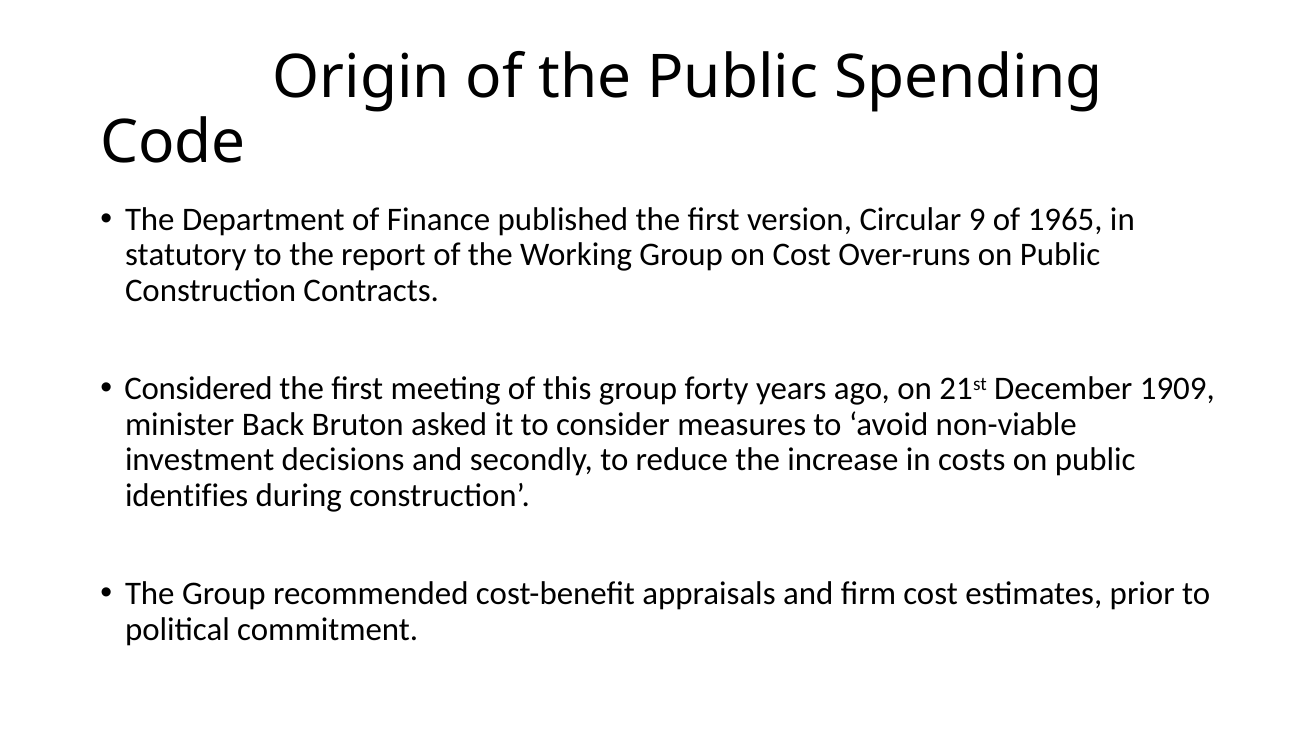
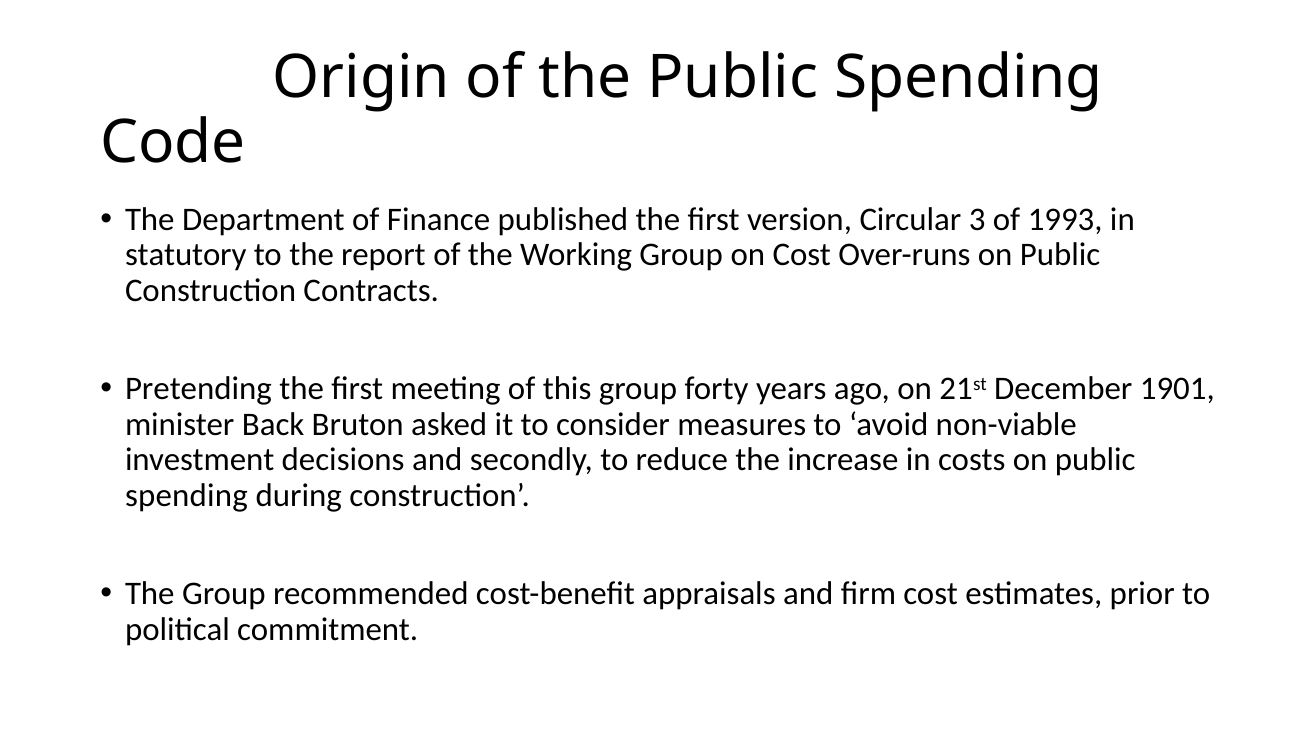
9: 9 -> 3
1965: 1965 -> 1993
Considered: Considered -> Pretending
1909: 1909 -> 1901
identifies at (187, 496): identifies -> spending
